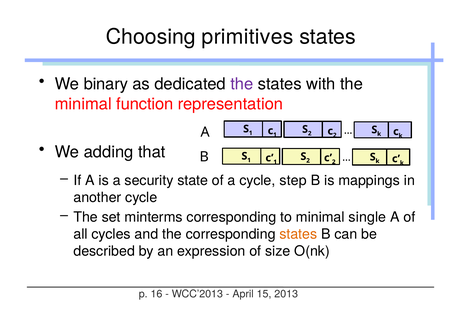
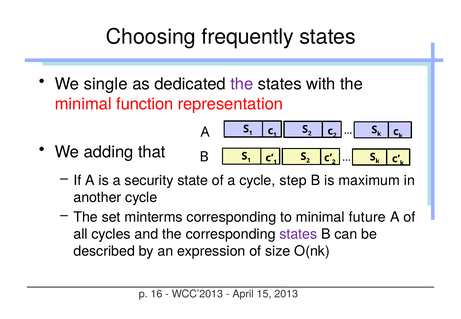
primitives: primitives -> frequently
binary: binary -> single
mappings: mappings -> maximum
single: single -> future
states at (298, 234) colour: orange -> purple
